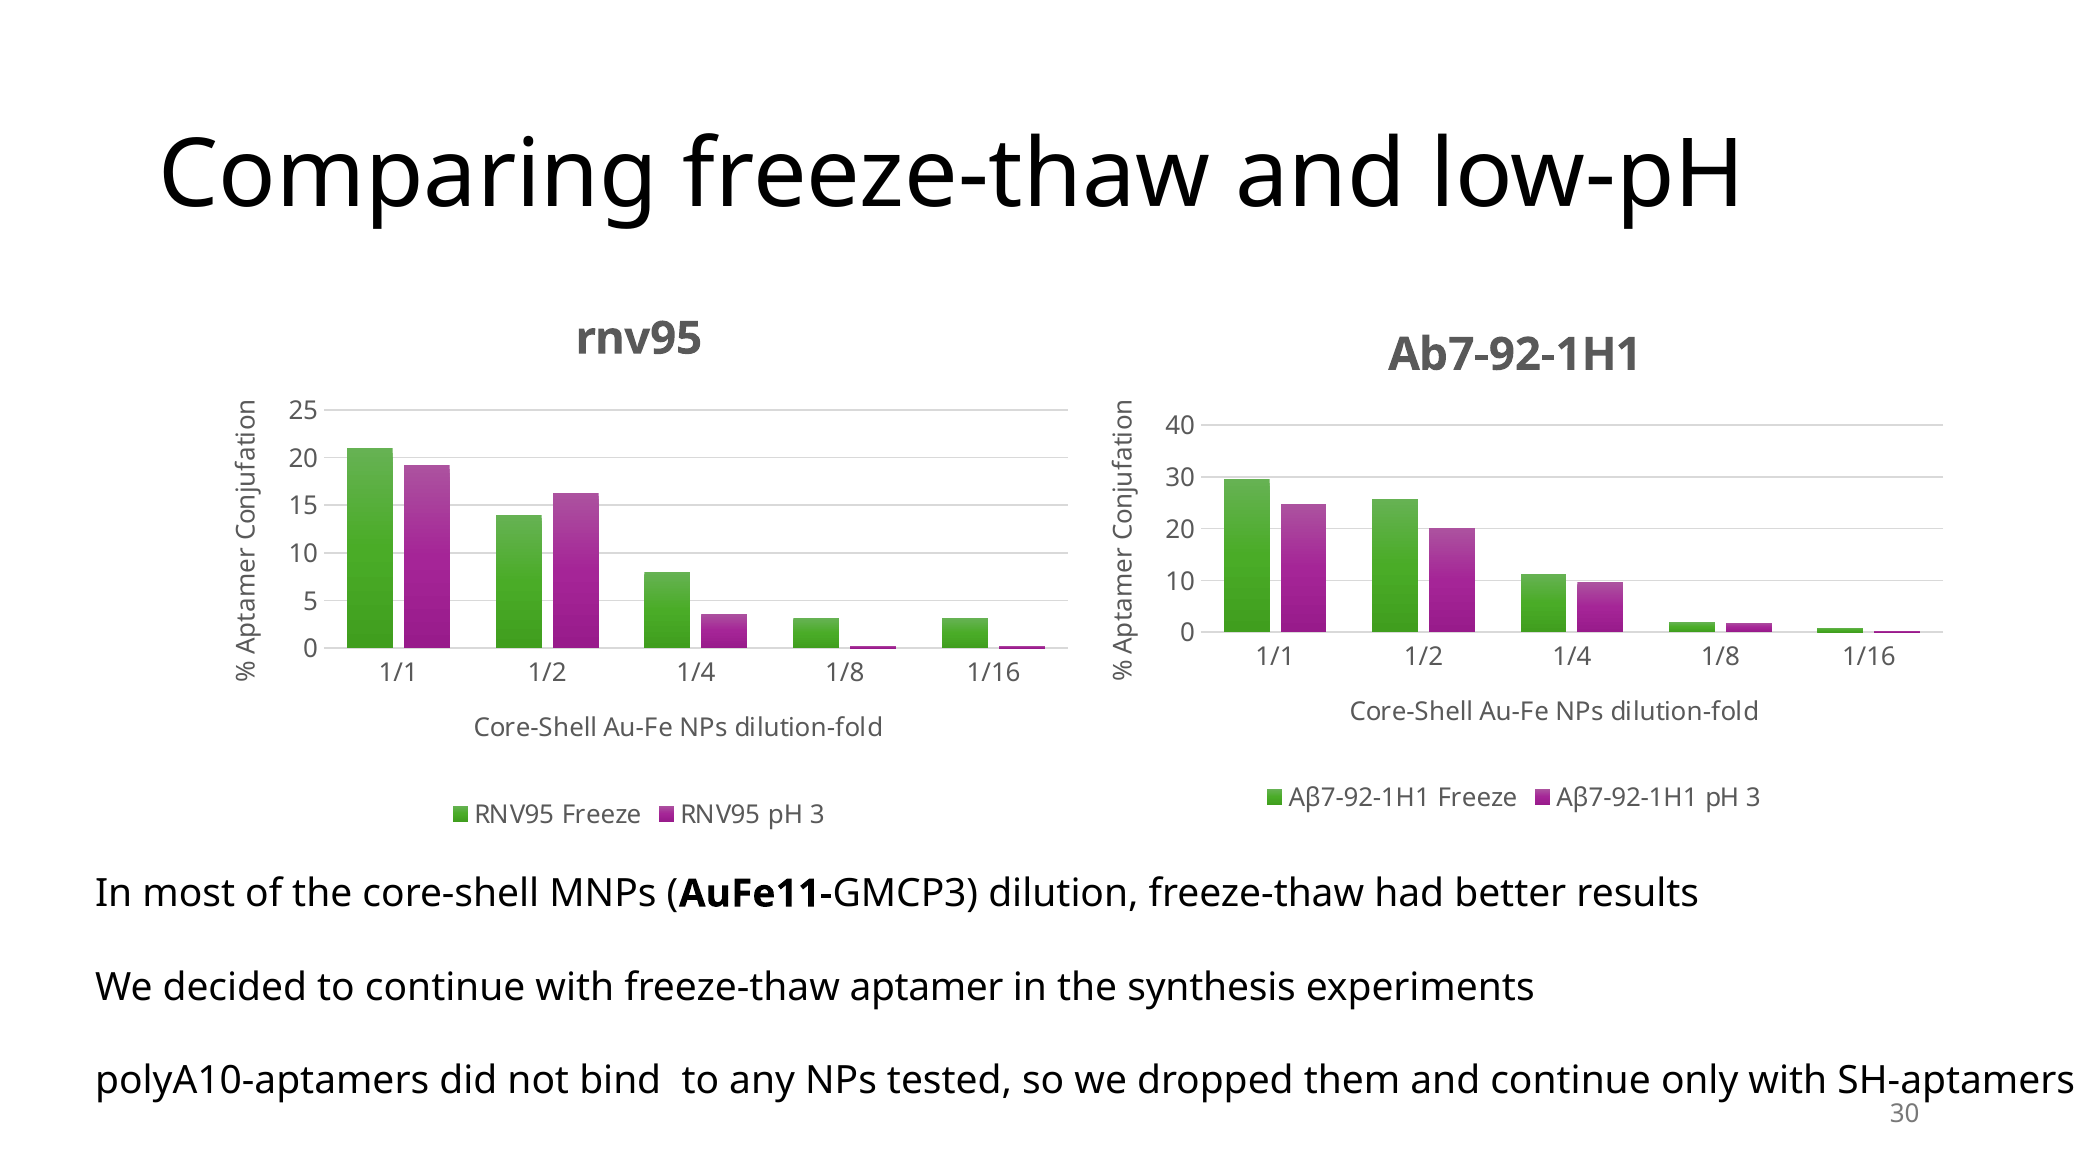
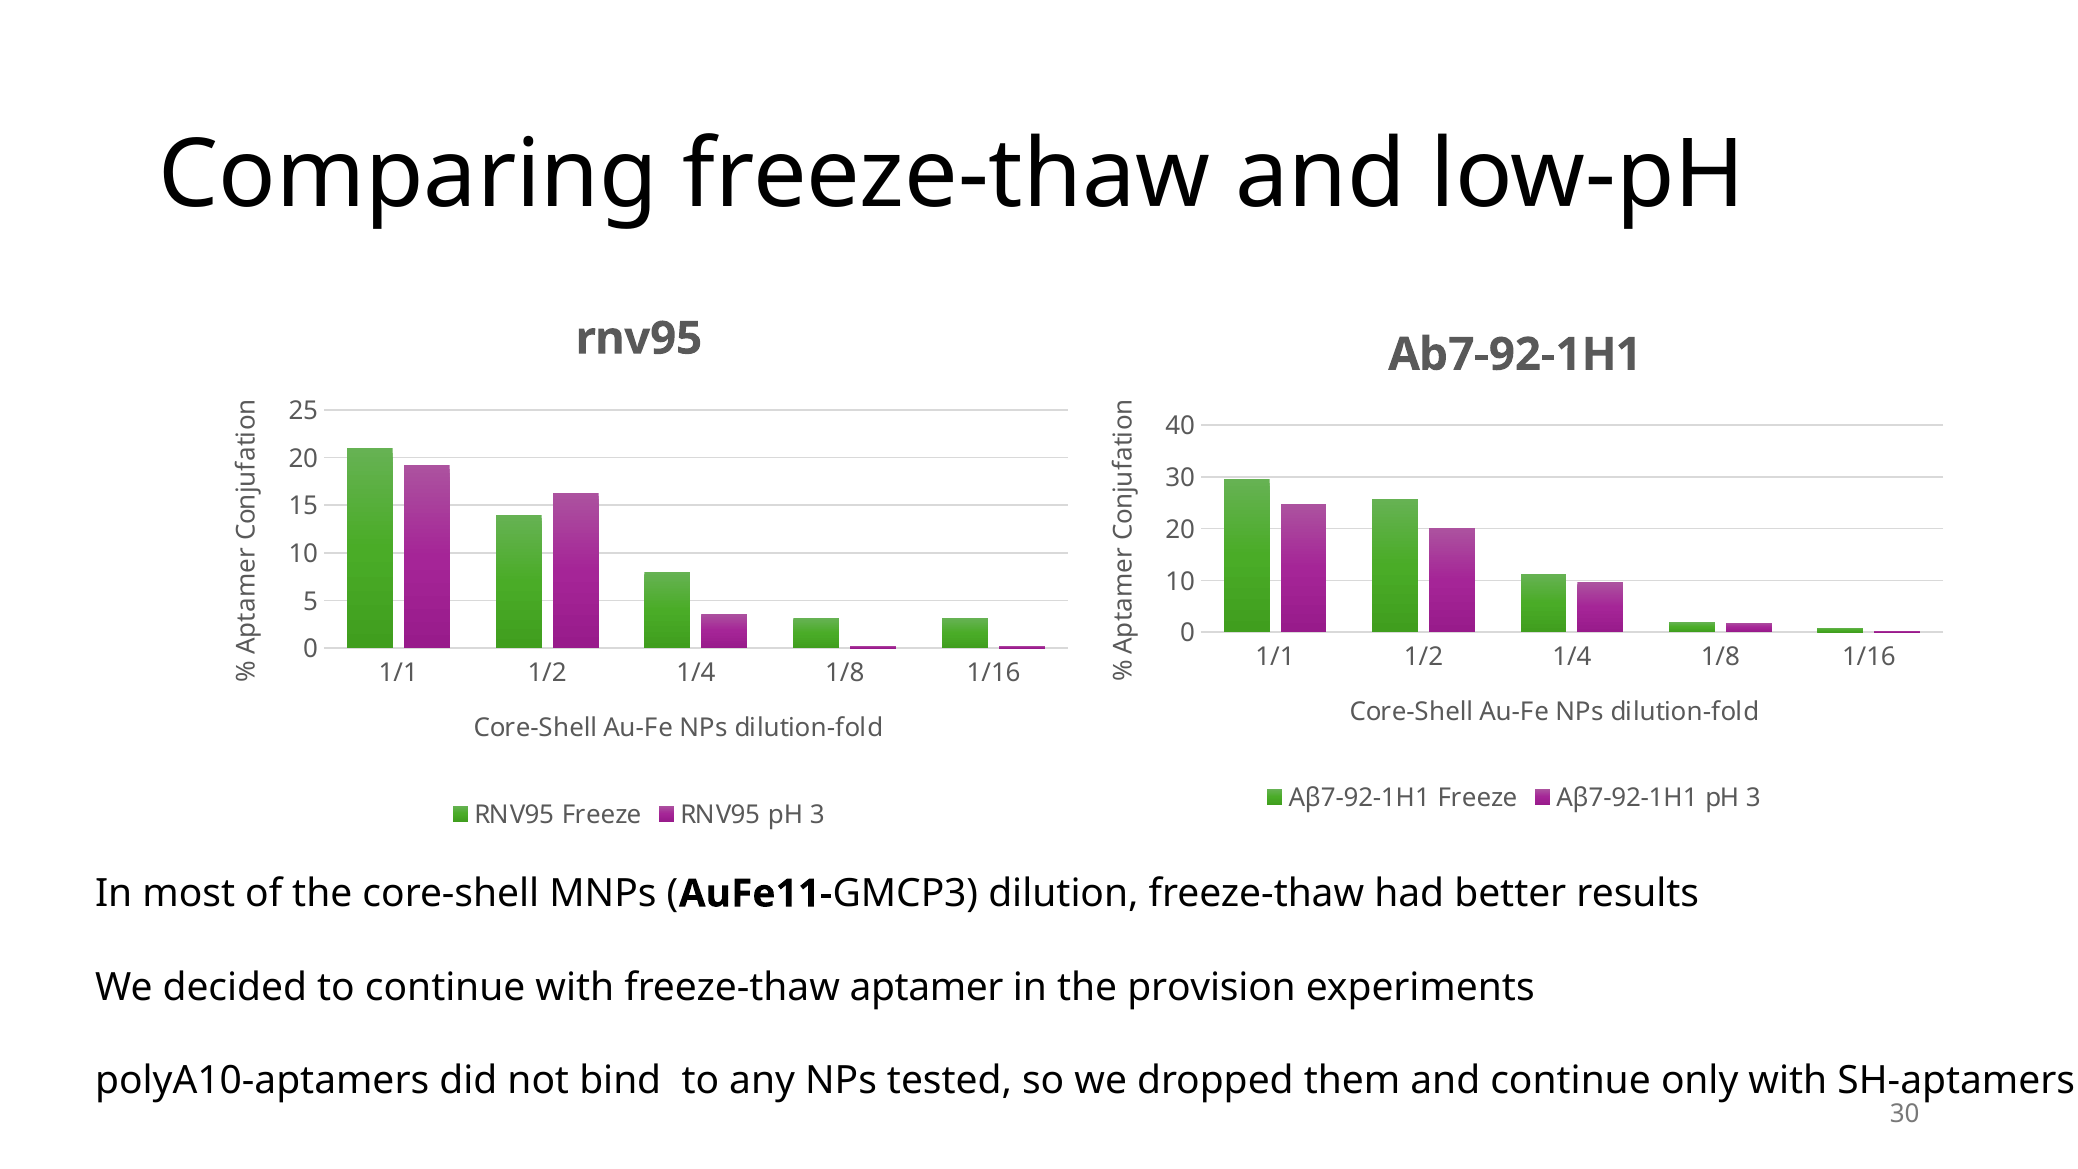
synthesis: synthesis -> provision
